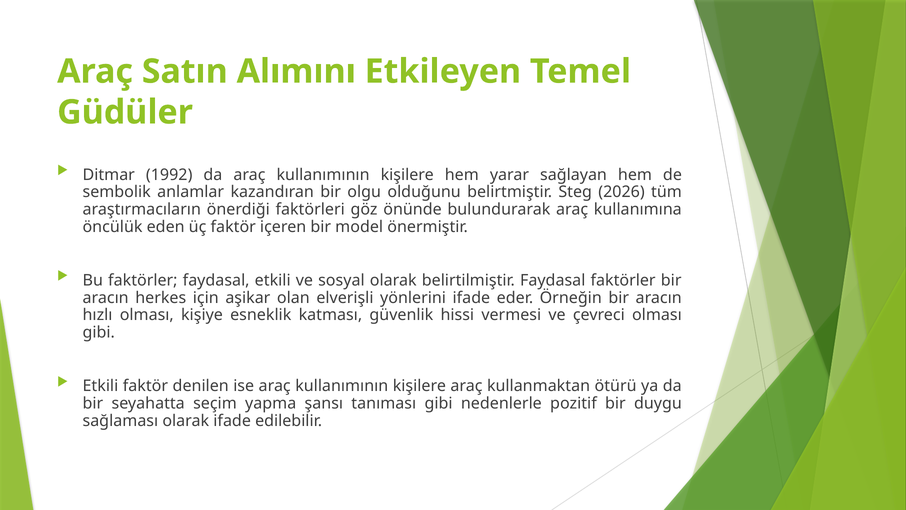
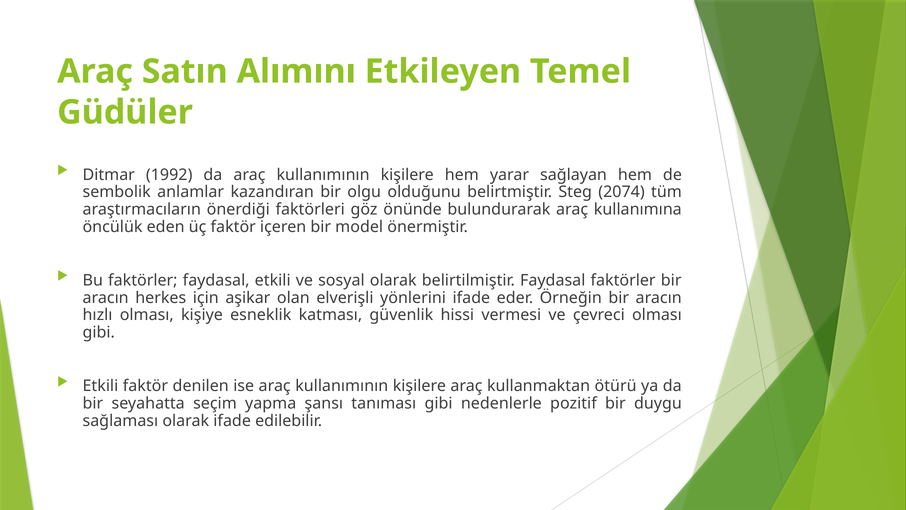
2026: 2026 -> 2074
